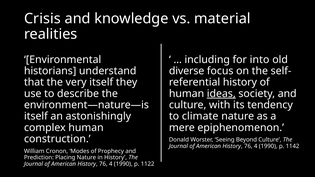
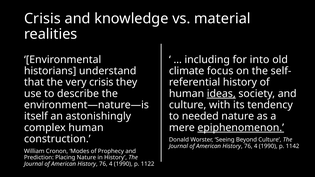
diverse: diverse -> climate
very itself: itself -> crisis
climate: climate -> needed
epiphenomenon underline: none -> present
